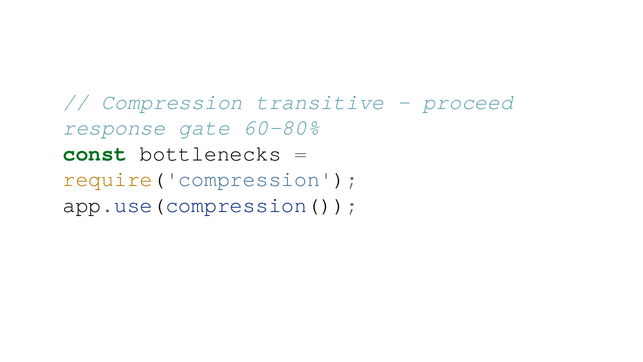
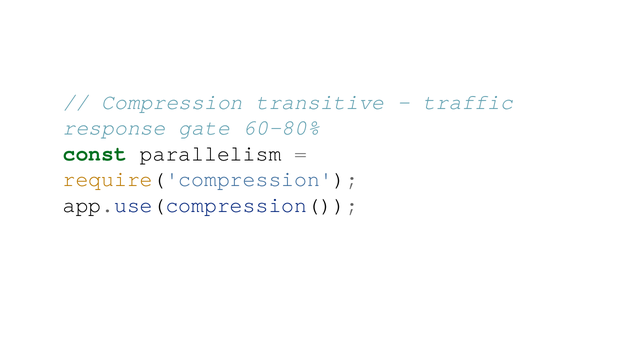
proceed: proceed -> traffic
bottlenecks: bottlenecks -> parallelism
